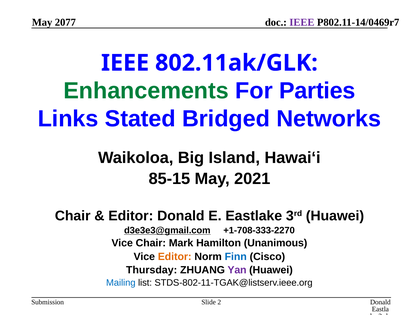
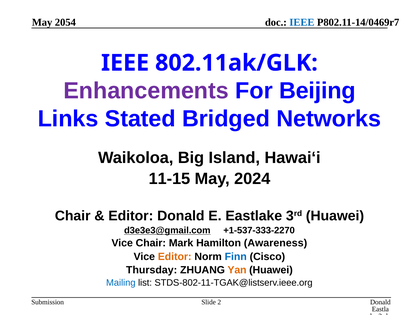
2077: 2077 -> 2054
IEEE at (302, 22) colour: purple -> blue
Enhancements colour: green -> purple
Parties: Parties -> Beijing
85-15: 85-15 -> 11-15
2021: 2021 -> 2024
+1-708-333-2270: +1-708-333-2270 -> +1-537-333-2270
Unanimous: Unanimous -> Awareness
Yan colour: purple -> orange
